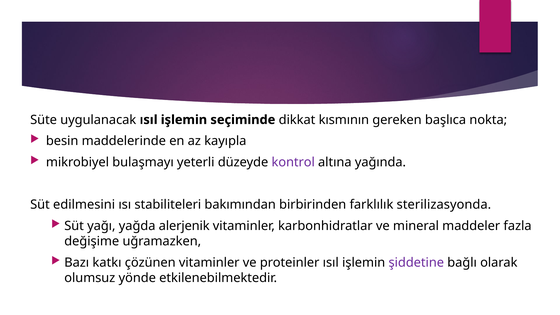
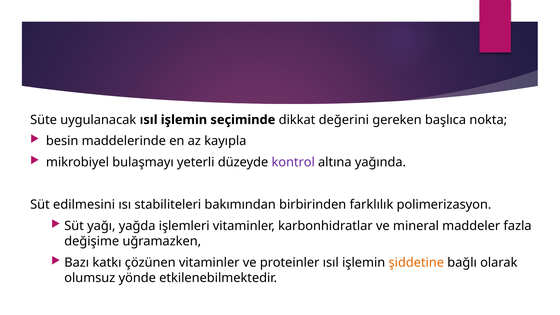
kısmının: kısmının -> değerini
sterilizasyonda: sterilizasyonda -> polimerizasyon
alerjenik: alerjenik -> işlemleri
şiddetine colour: purple -> orange
